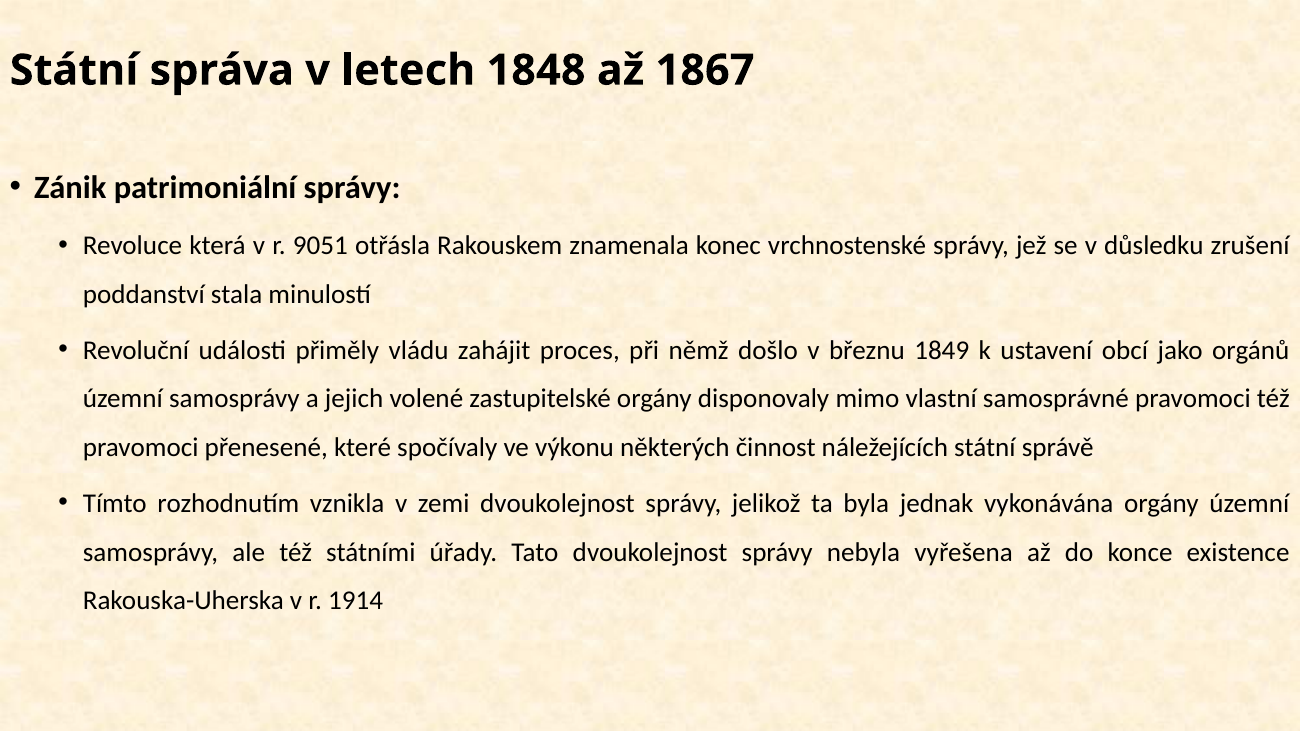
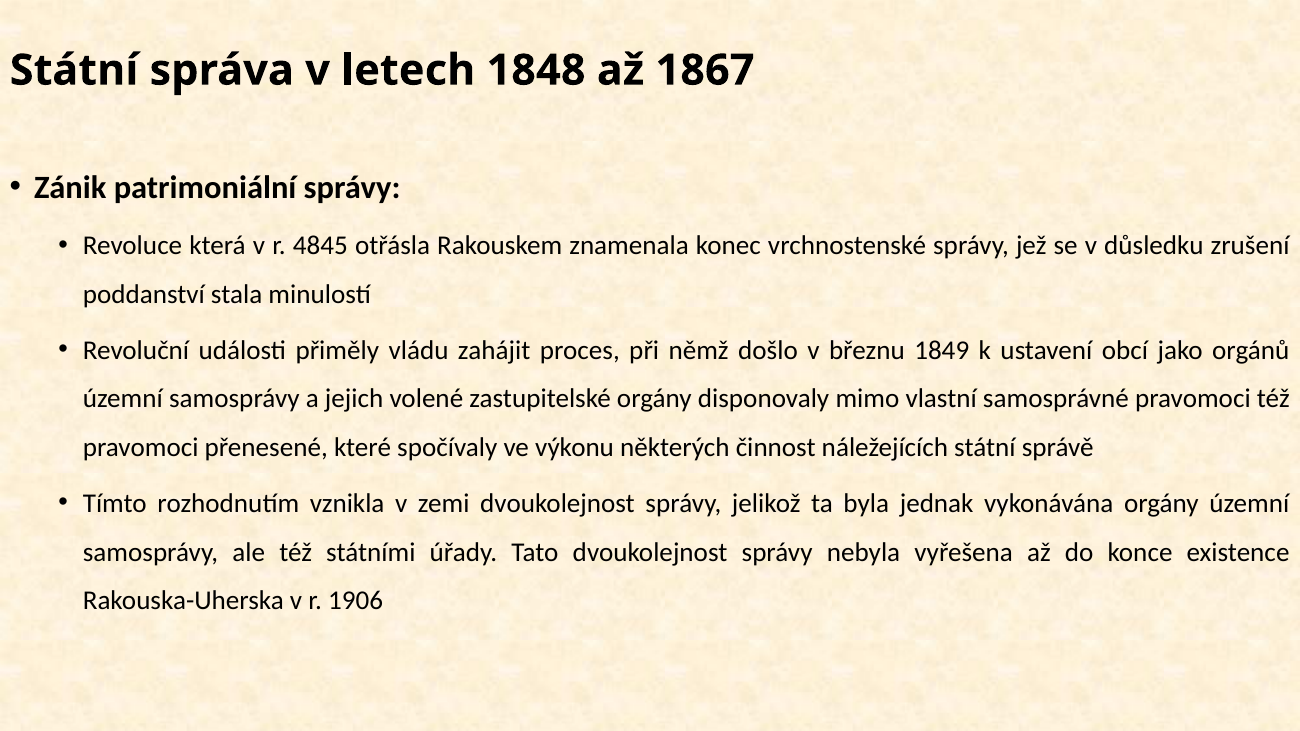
9051: 9051 -> 4845
1914: 1914 -> 1906
